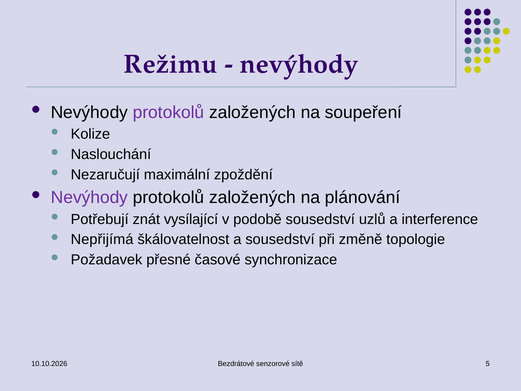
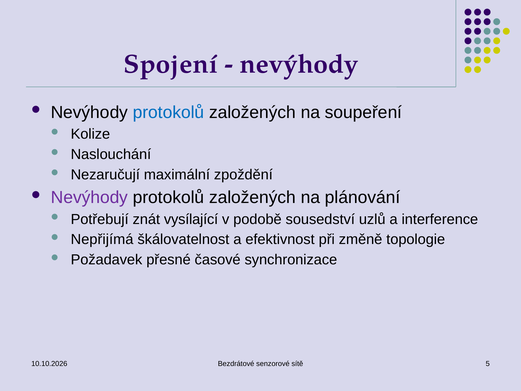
Režimu: Režimu -> Spojení
protokolů at (169, 112) colour: purple -> blue
a sousedství: sousedství -> efektivnost
